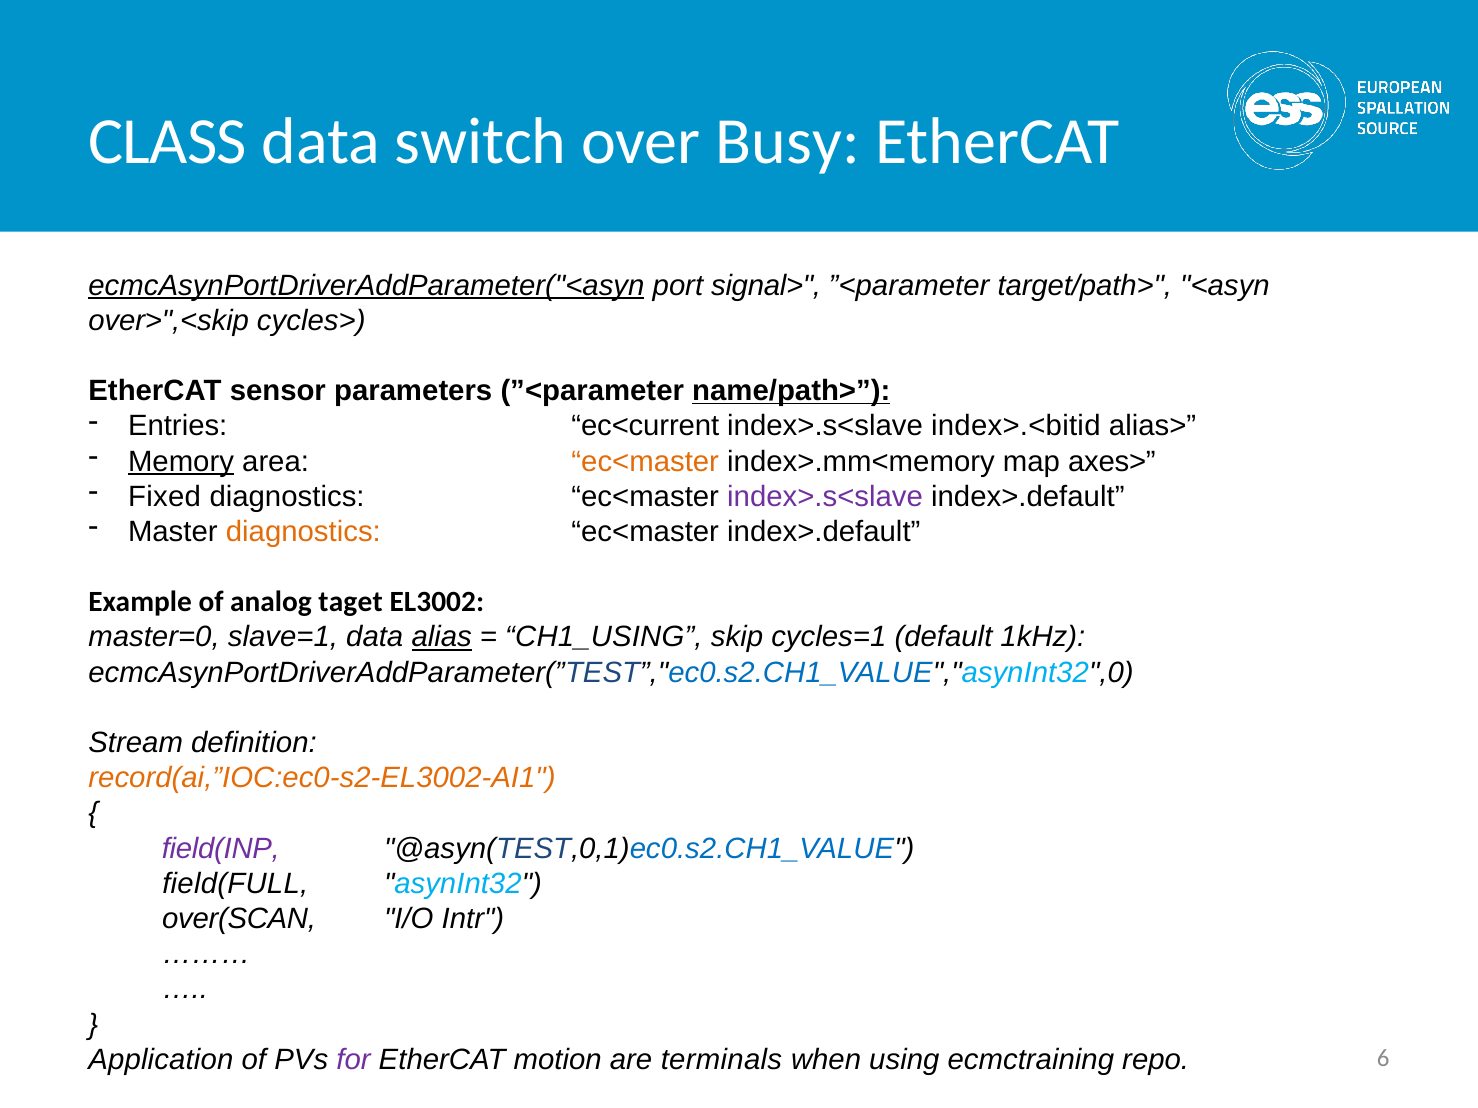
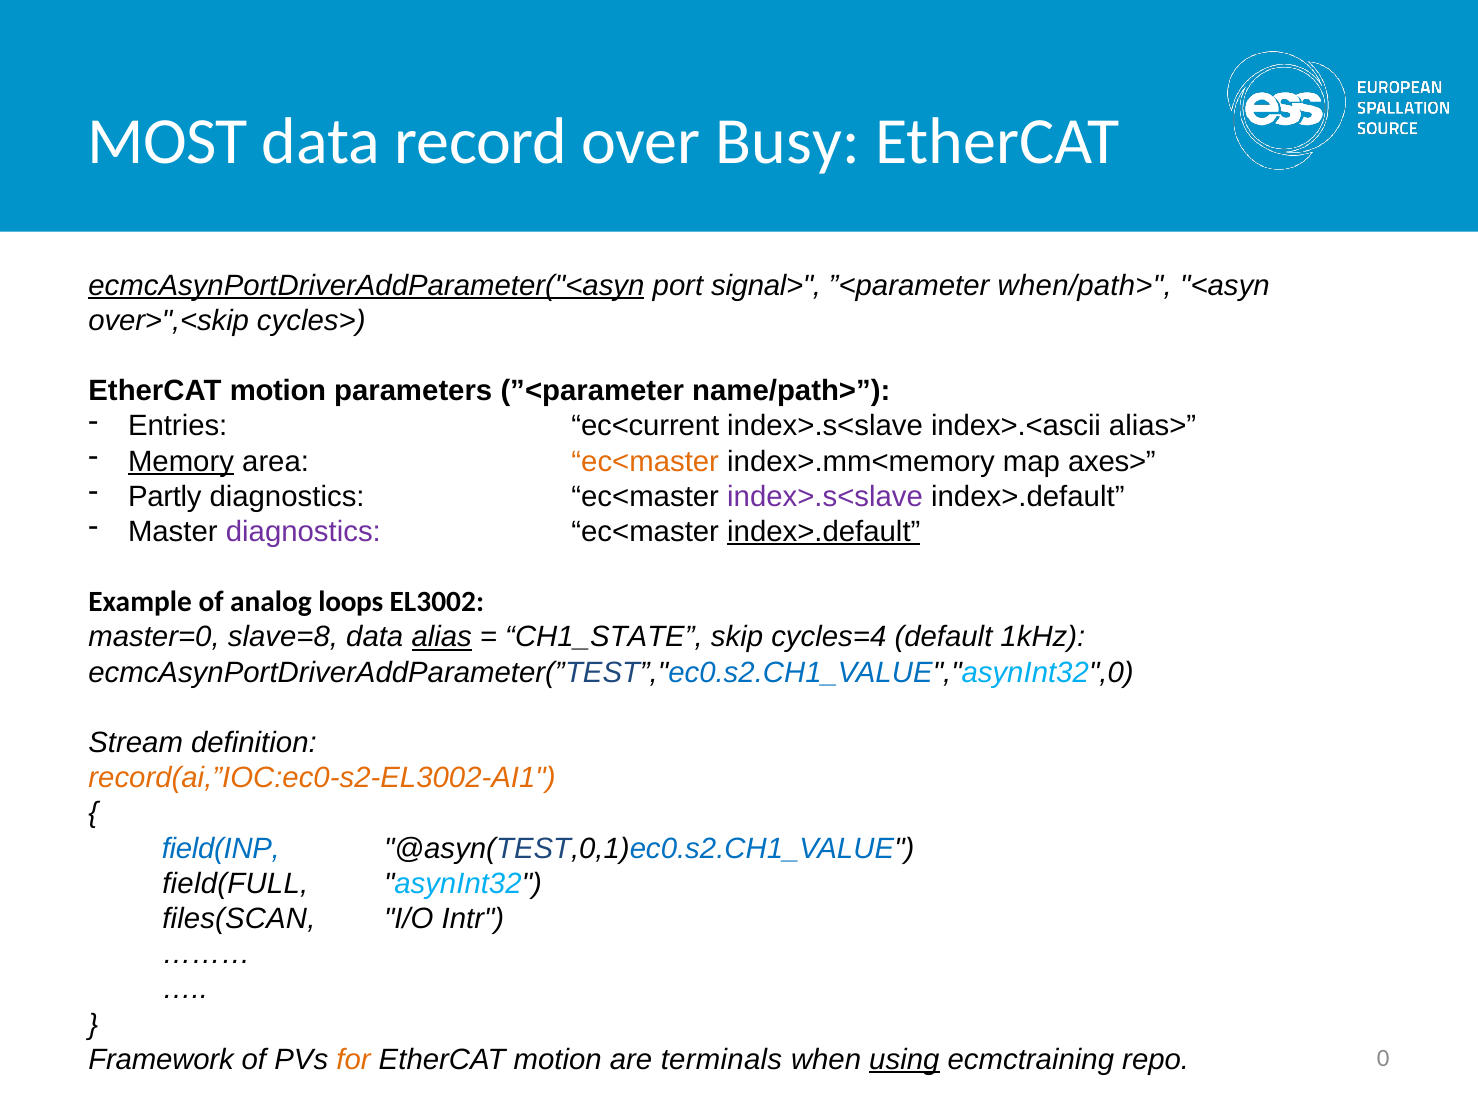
CLASS: CLASS -> MOST
switch: switch -> record
target/path>: target/path> -> when/path>
sensor at (278, 391): sensor -> motion
name/path> underline: present -> none
index>.<bitid: index>.<bitid -> index>.<ascii
Fixed: Fixed -> Partly
diagnostics at (303, 532) colour: orange -> purple
index>.default at (824, 532) underline: none -> present
taget: taget -> loops
slave=1: slave=1 -> slave=8
CH1_USING: CH1_USING -> CH1_STATE
cycles=1: cycles=1 -> cycles=4
field(INP colour: purple -> blue
over(SCAN: over(SCAN -> files(SCAN
Application: Application -> Framework
for colour: purple -> orange
using underline: none -> present
6: 6 -> 0
